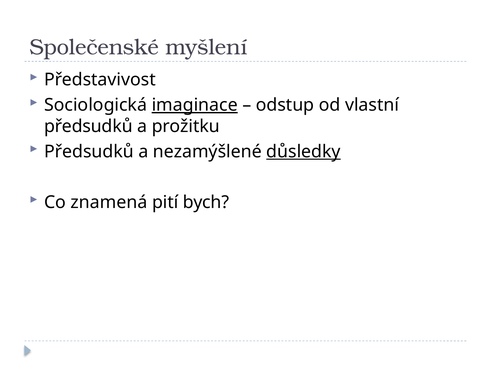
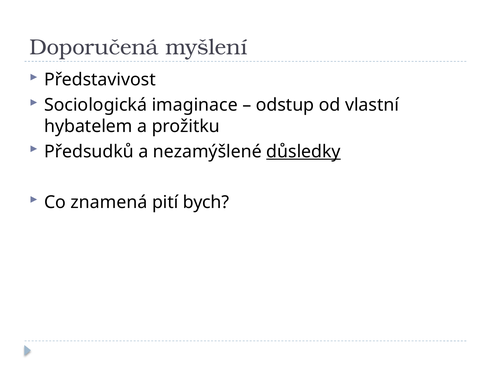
Společenské: Společenské -> Doporučená
imaginace underline: present -> none
předsudků at (88, 126): předsudků -> hybatelem
